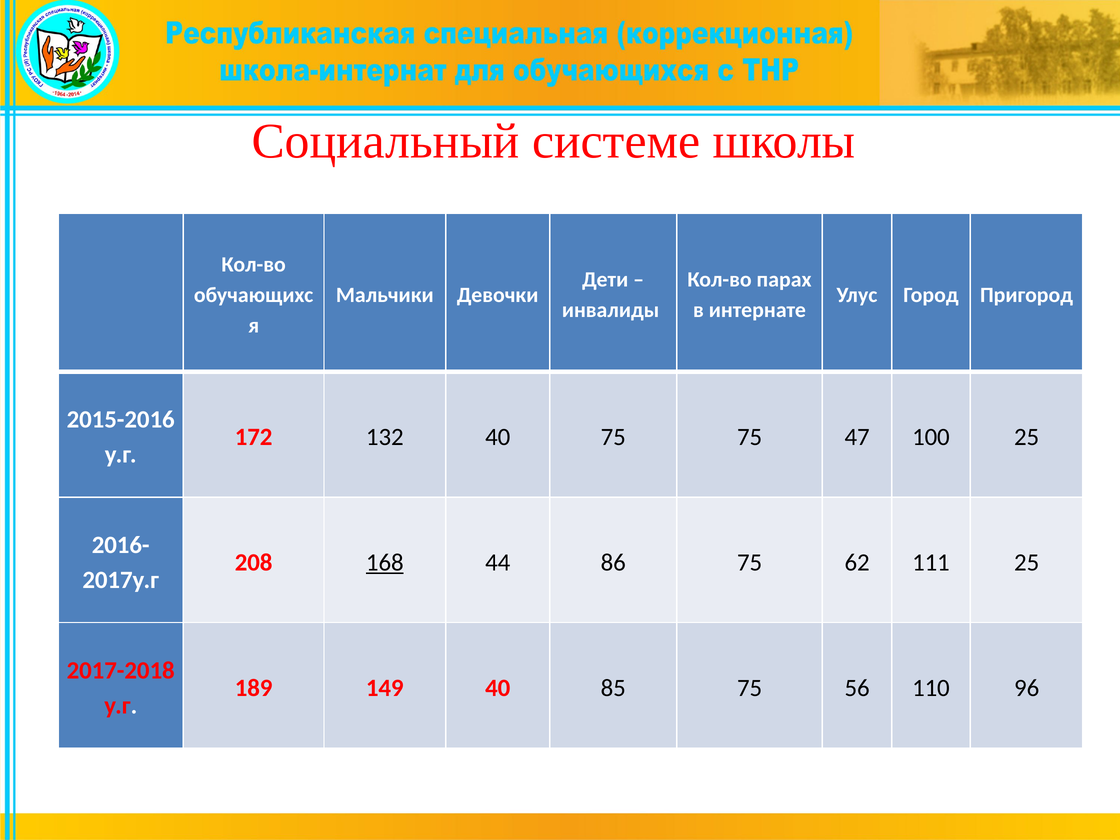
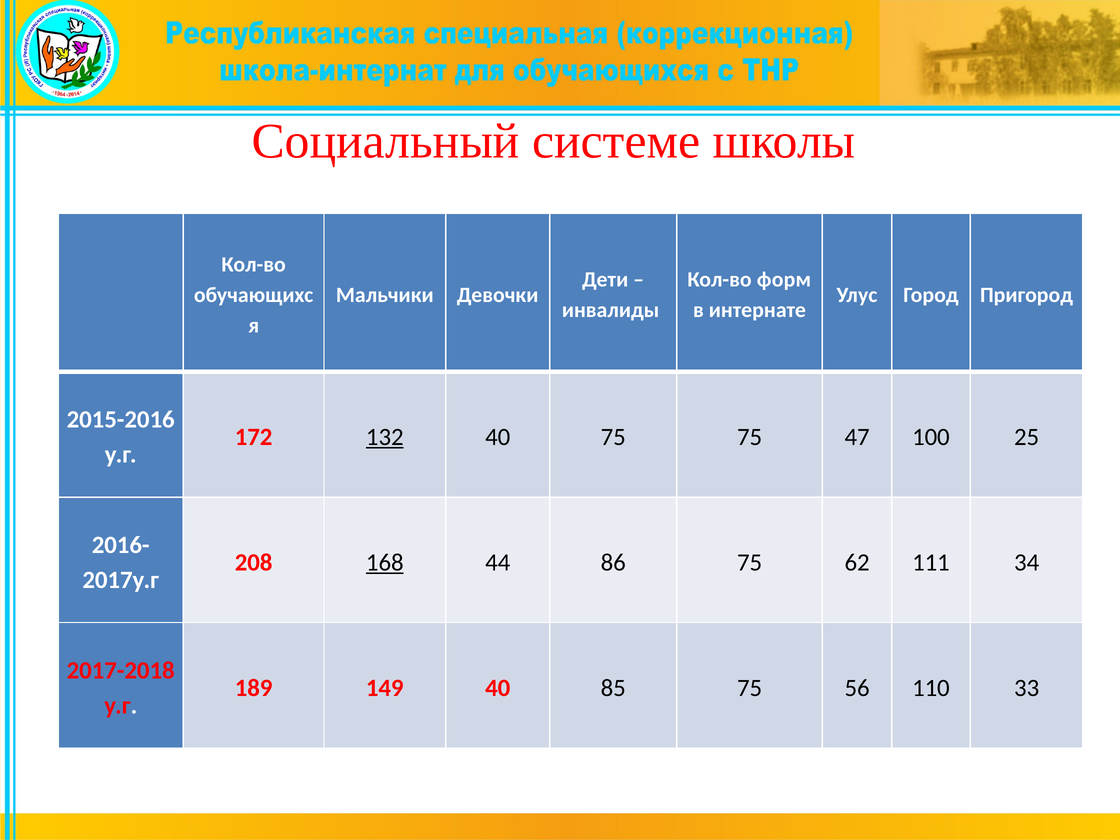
парах: парах -> форм
132 underline: none -> present
111 25: 25 -> 34
96: 96 -> 33
